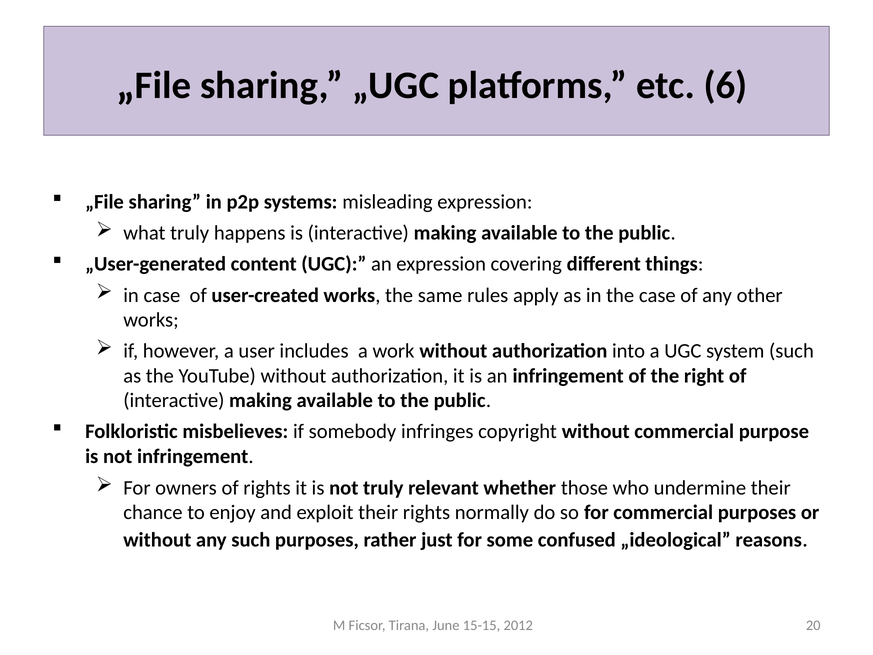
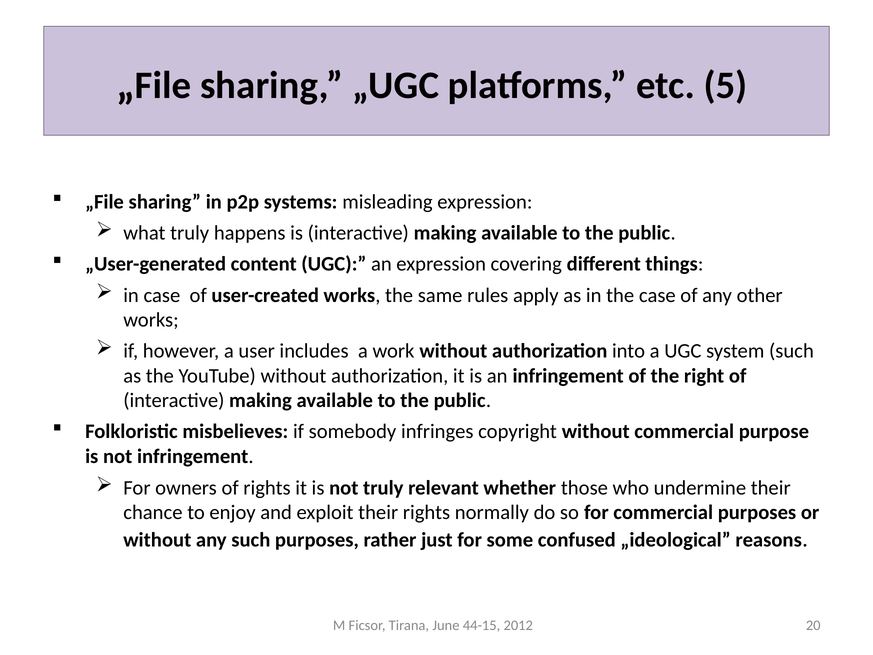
6: 6 -> 5
15-15: 15-15 -> 44-15
